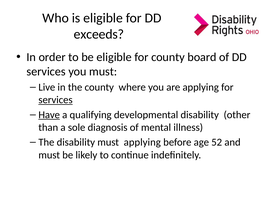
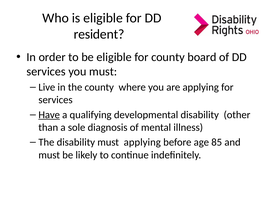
exceeds: exceeds -> resident
services at (56, 100) underline: present -> none
52: 52 -> 85
